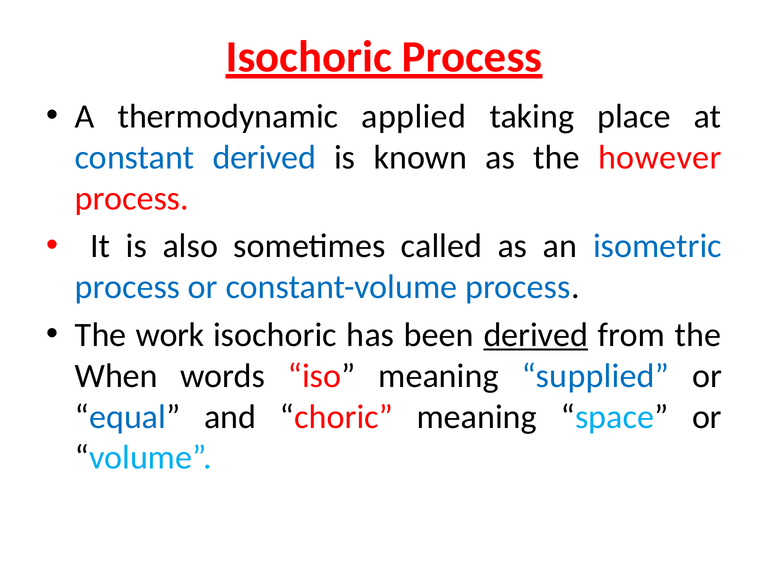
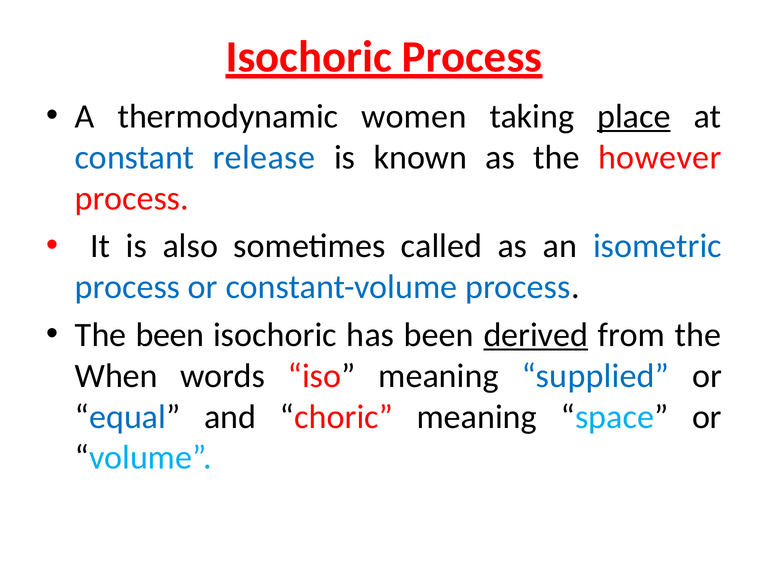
applied: applied -> women
place underline: none -> present
constant derived: derived -> release
The work: work -> been
